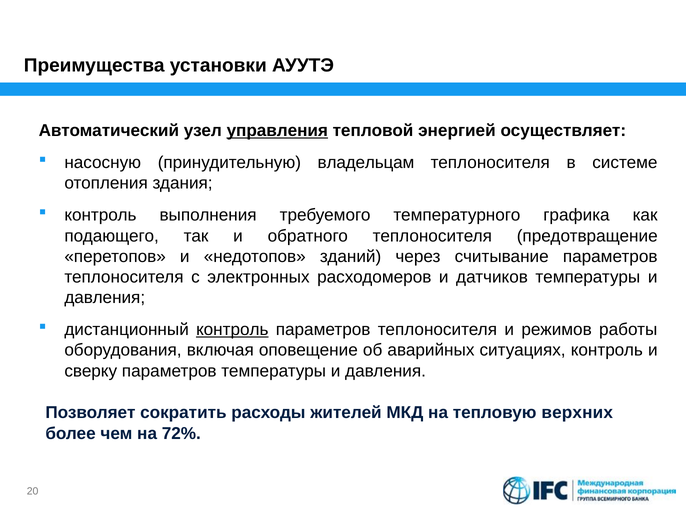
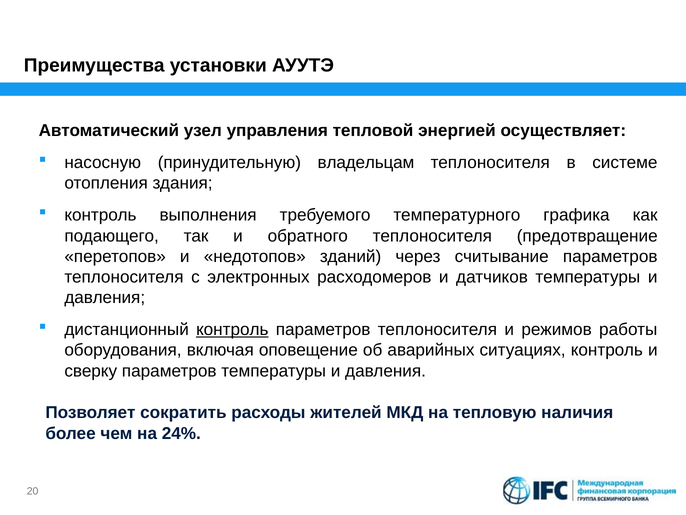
управления underline: present -> none
верхних: верхних -> наличия
72%: 72% -> 24%
